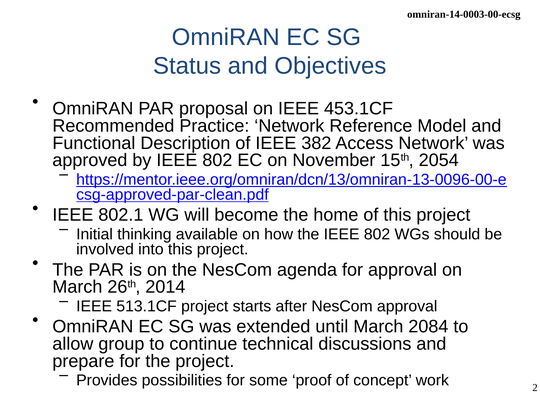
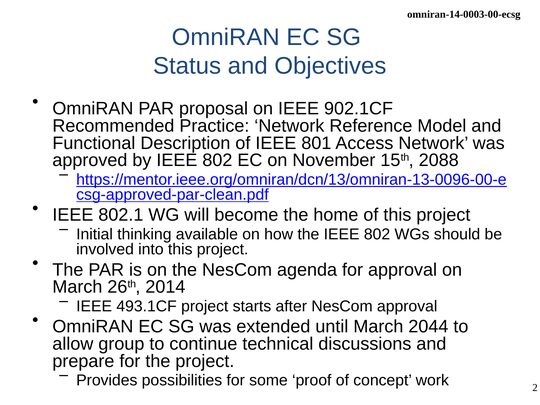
453.1CF: 453.1CF -> 902.1CF
382: 382 -> 801
2054: 2054 -> 2088
513.1CF: 513.1CF -> 493.1CF
2084: 2084 -> 2044
